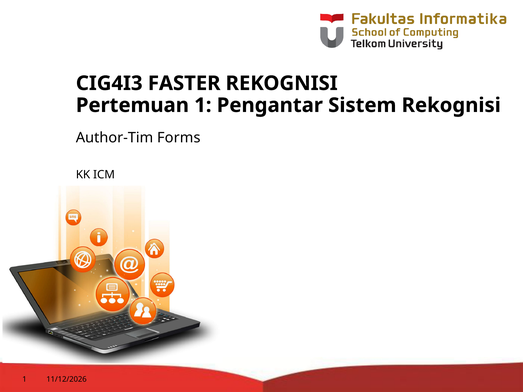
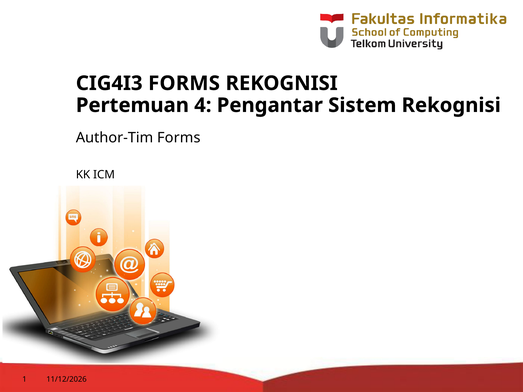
CIG4I3 FASTER: FASTER -> FORMS
Pertemuan 1: 1 -> 4
